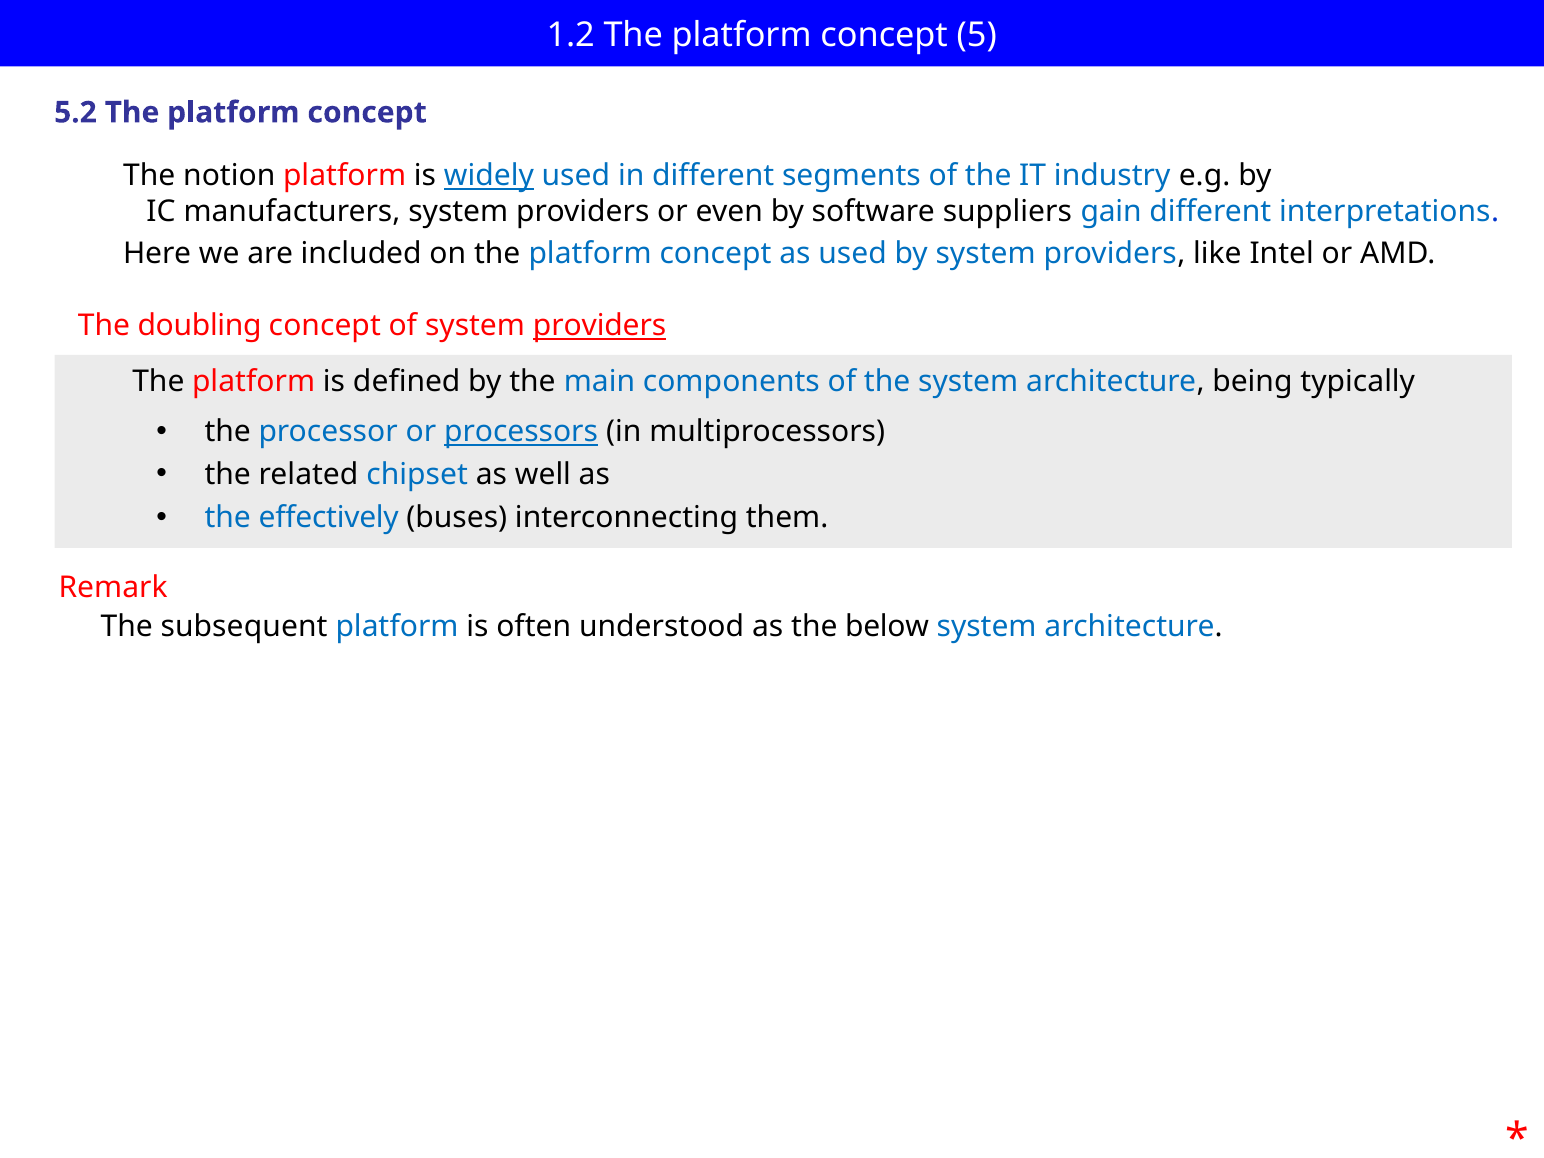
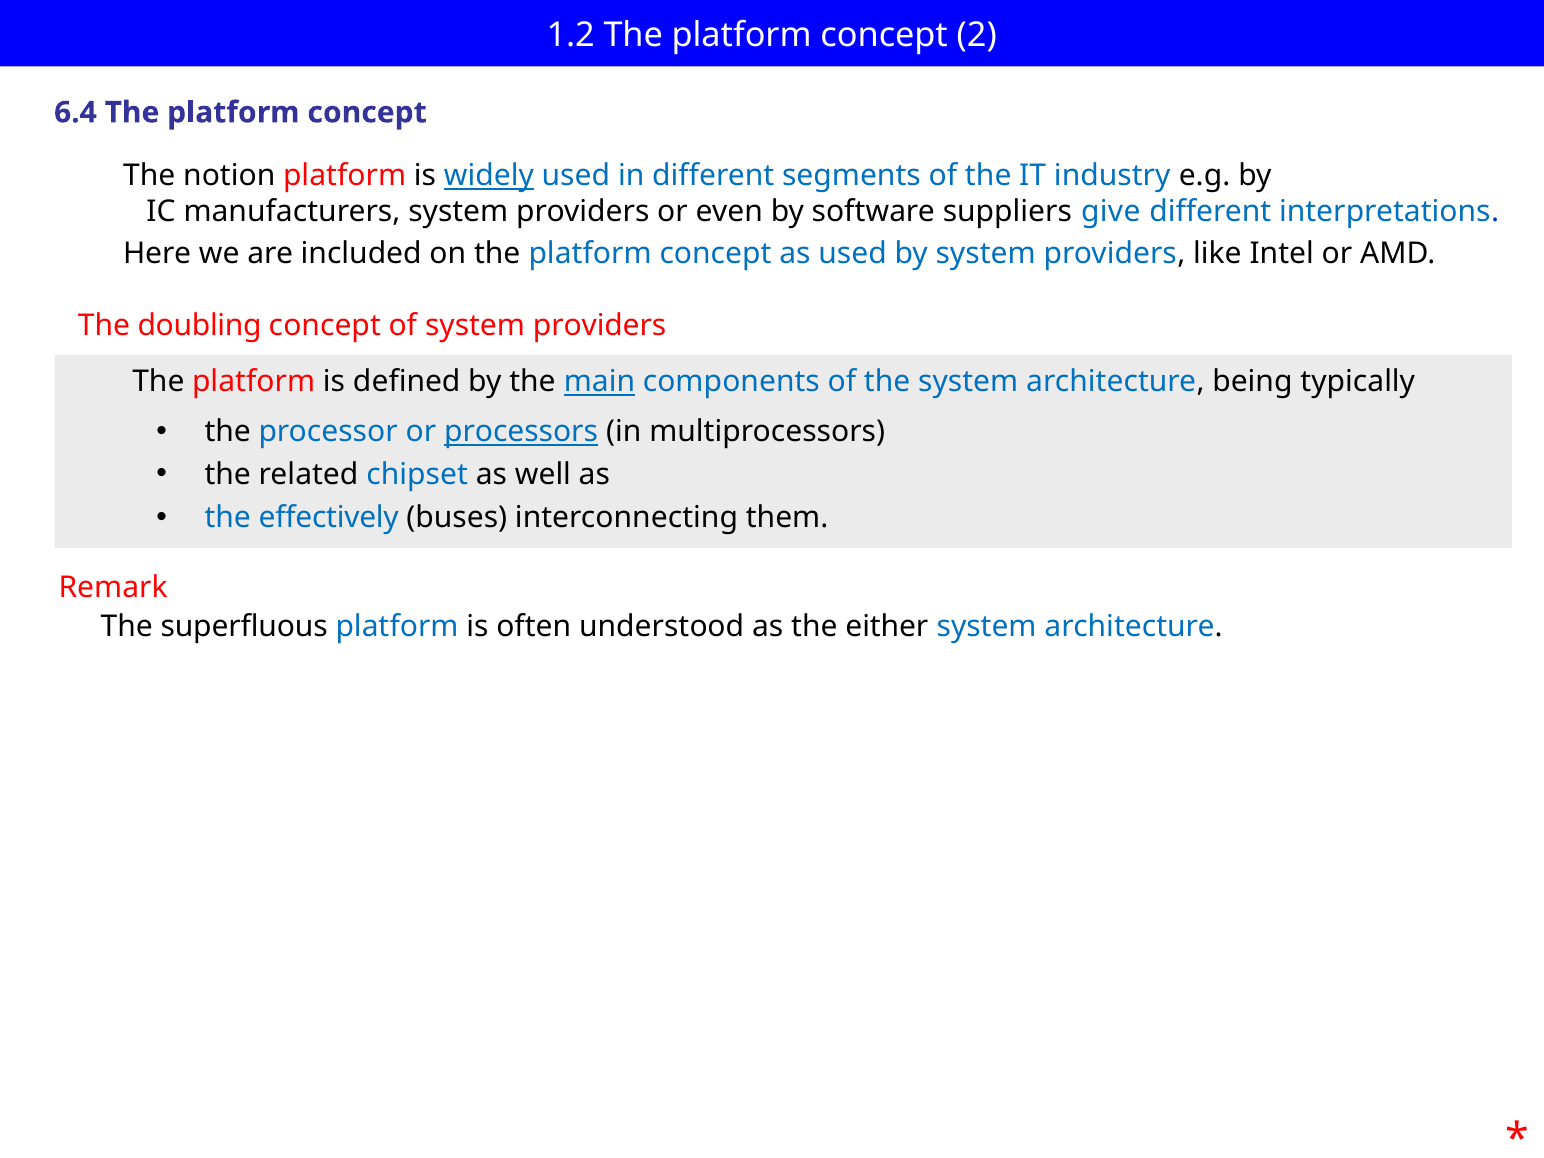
5: 5 -> 2
5.2: 5.2 -> 6.4
gain: gain -> give
providers at (600, 326) underline: present -> none
main underline: none -> present
subsequent: subsequent -> superfluous
below: below -> either
